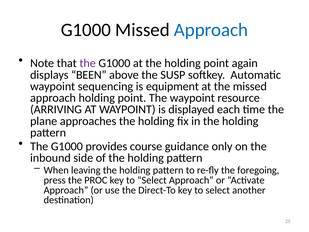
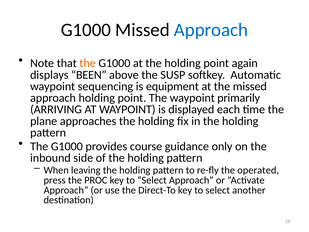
the at (88, 63) colour: purple -> orange
resource: resource -> primarily
foregoing: foregoing -> operated
